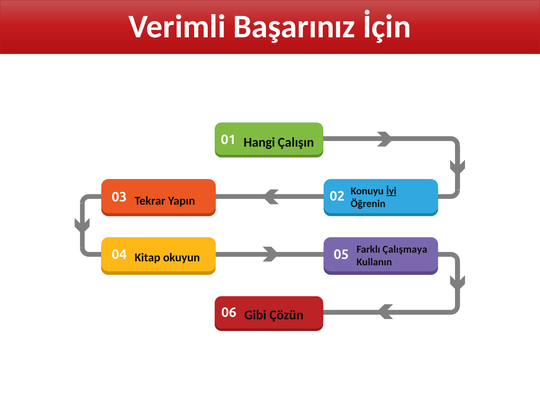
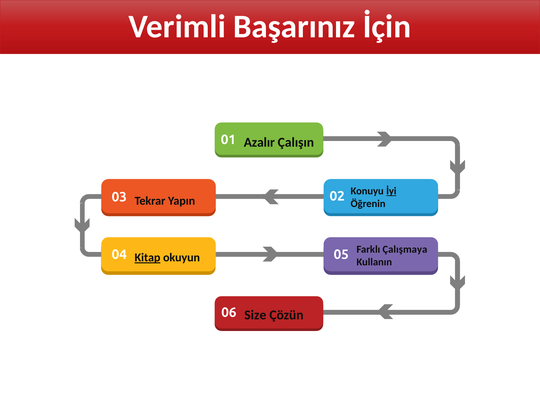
Hangi: Hangi -> Azalır
Kitap underline: none -> present
Gibi: Gibi -> Size
